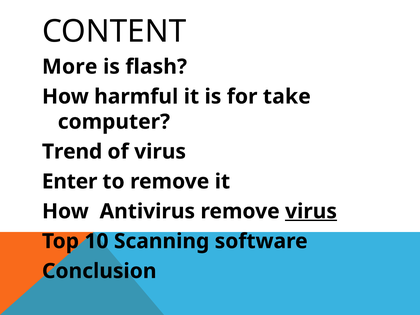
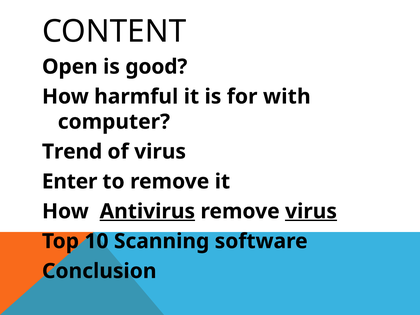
More: More -> Open
flash: flash -> good
take: take -> with
Antivirus underline: none -> present
